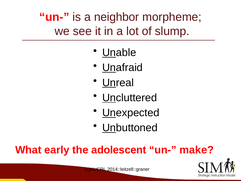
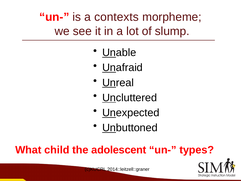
neighbor: neighbor -> contexts
early: early -> child
make: make -> types
